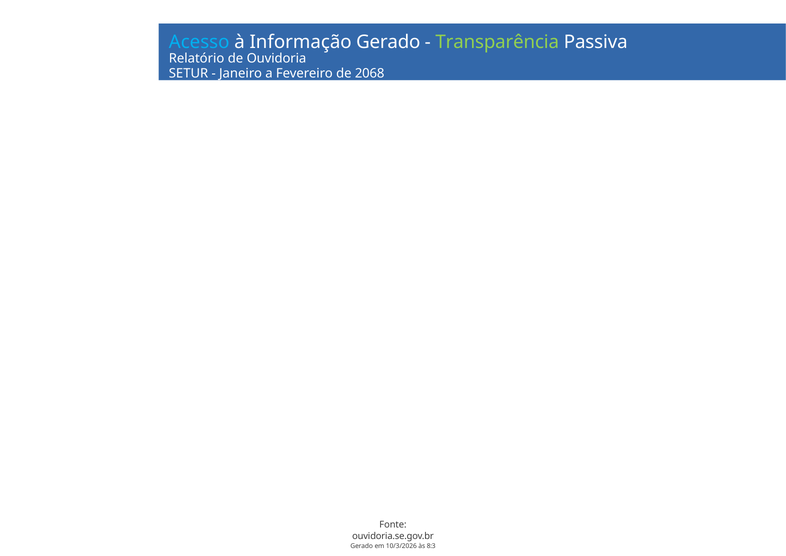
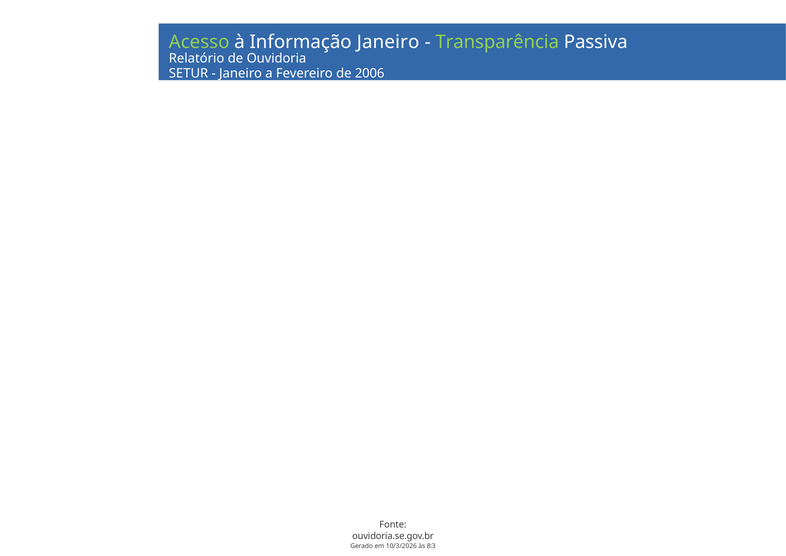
Acesso colour: light blue -> light green
Informação Gerado: Gerado -> Janeiro
2068: 2068 -> 2006
